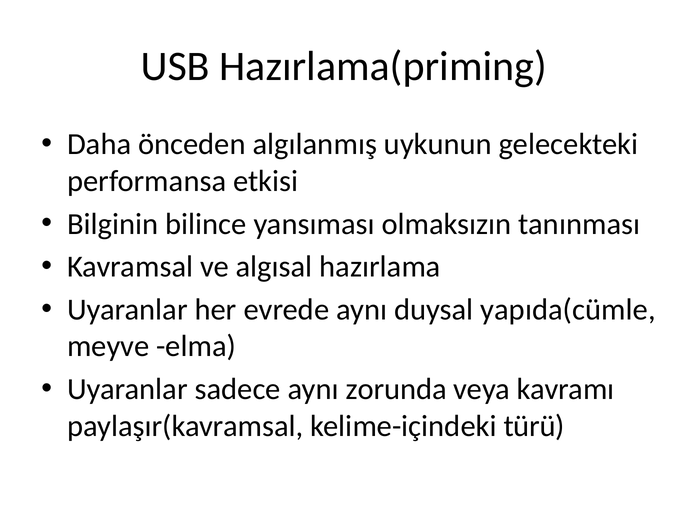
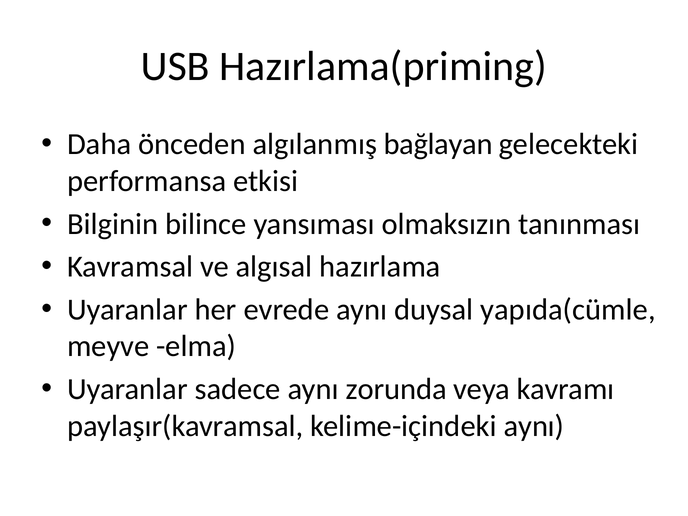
uykunun: uykunun -> bağlayan
kelime-içindeki türü: türü -> aynı
